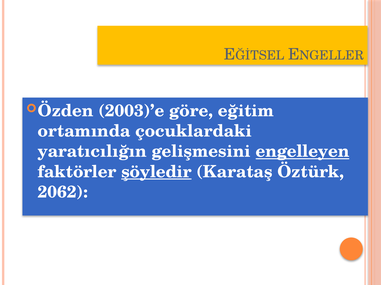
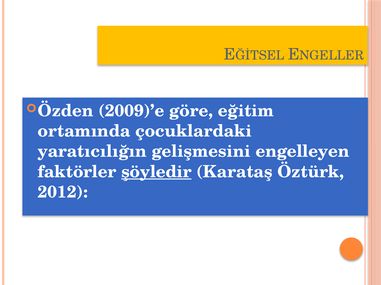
2003)’e: 2003)’e -> 2009)’e
engelleyen underline: present -> none
2062: 2062 -> 2012
